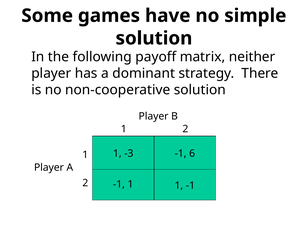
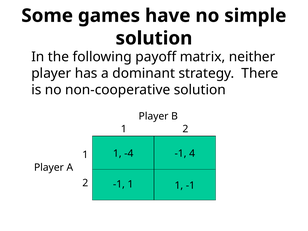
-3: -3 -> -4
6: 6 -> 4
